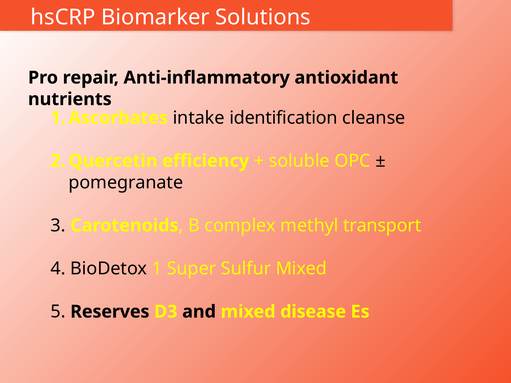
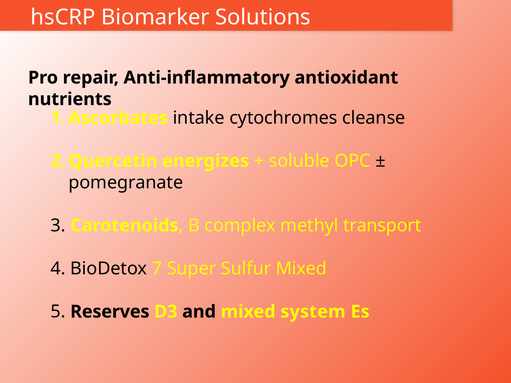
identification: identification -> cytochromes
efficiency: efficiency -> energizes
1: 1 -> 7
disease: disease -> system
